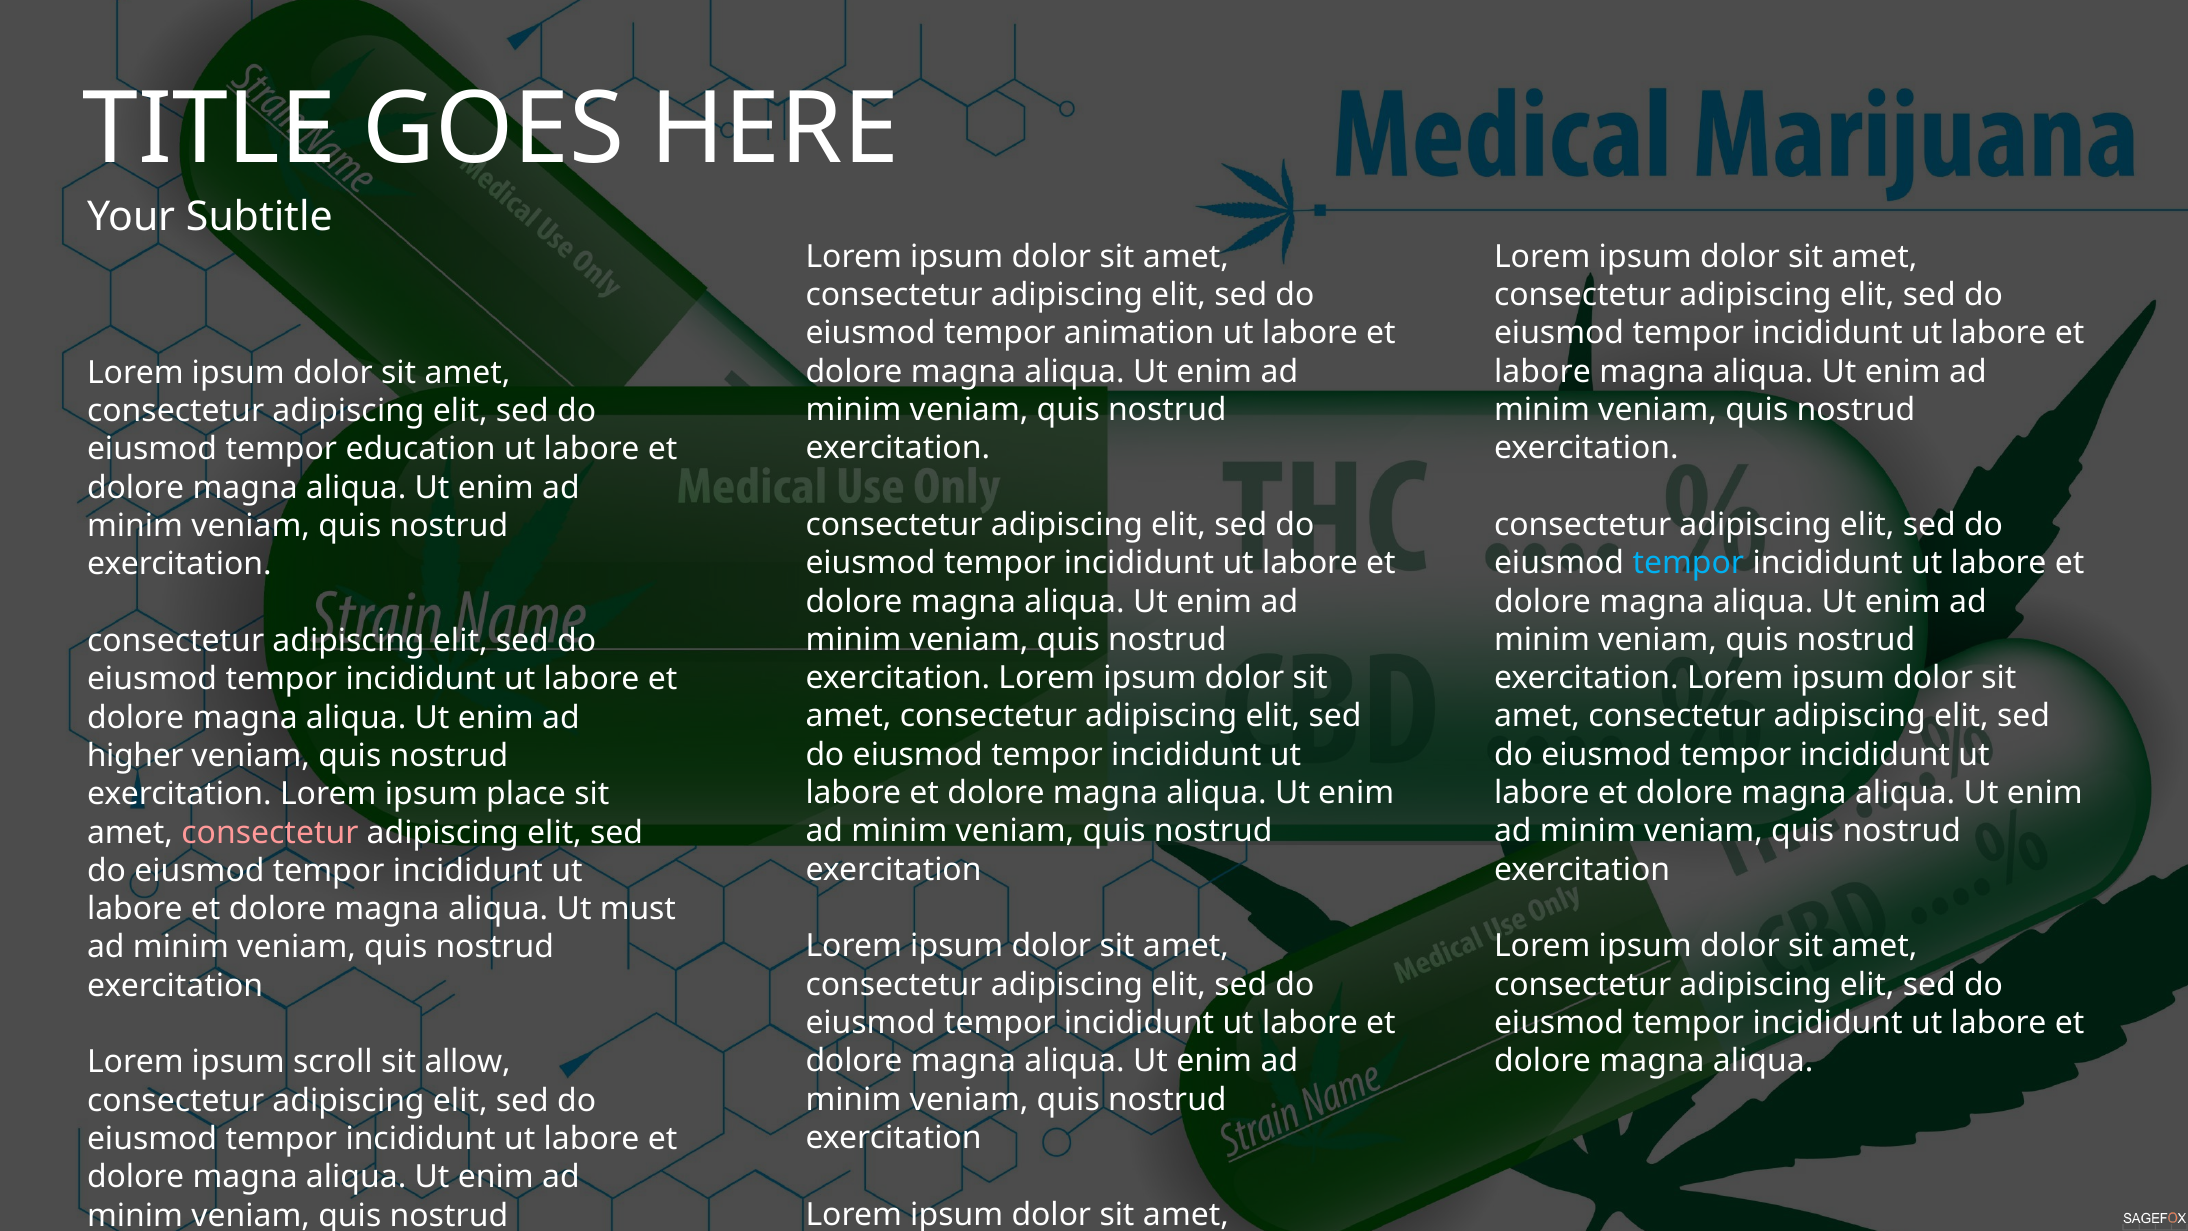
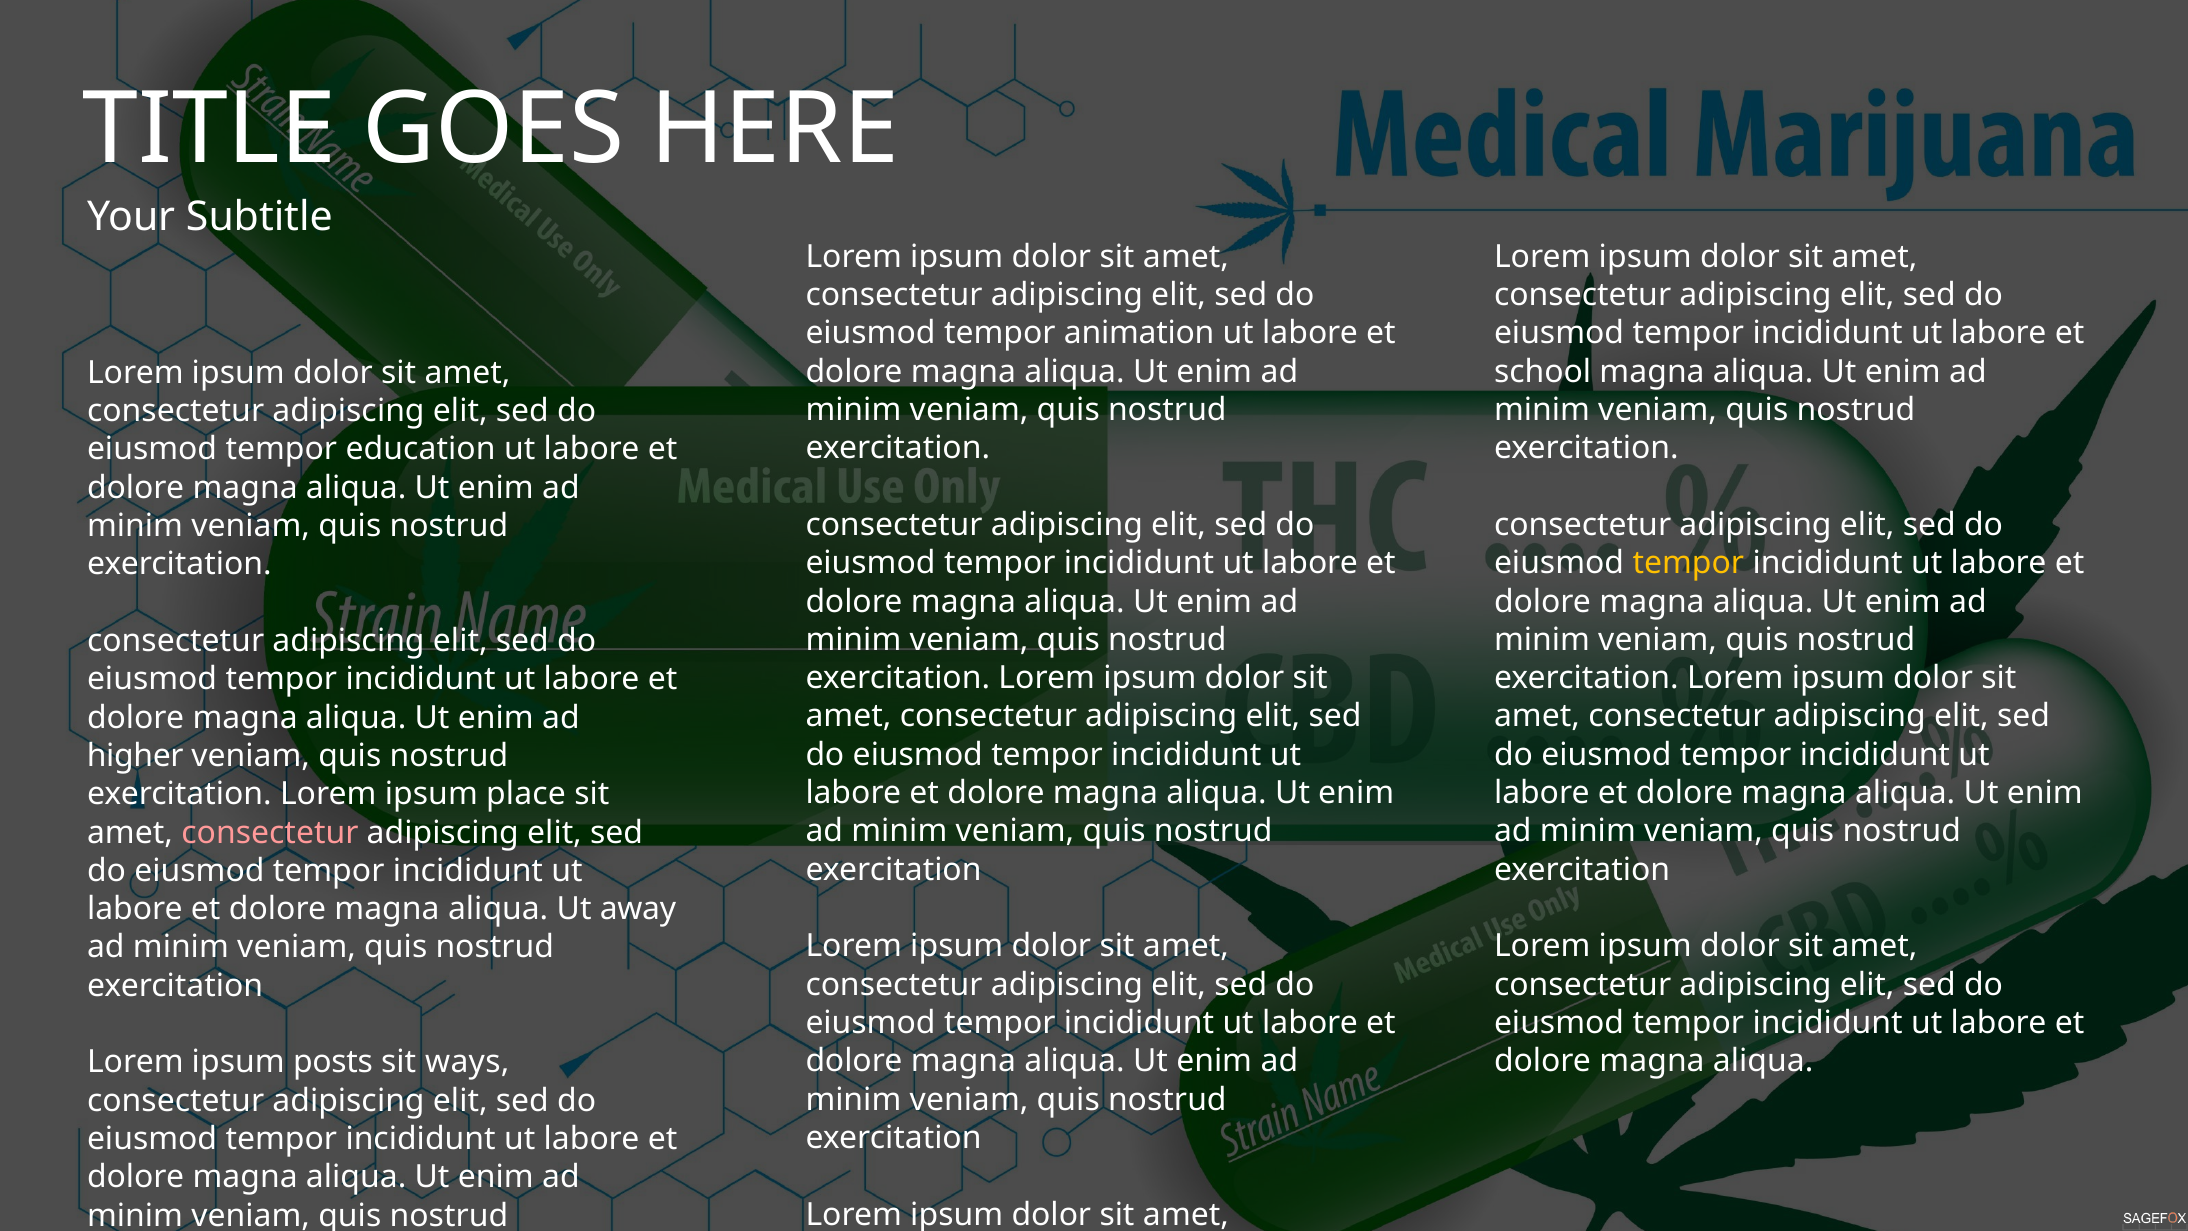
labore at (1542, 371): labore -> school
tempor at (1688, 563) colour: light blue -> yellow
must: must -> away
scroll: scroll -> posts
allow: allow -> ways
